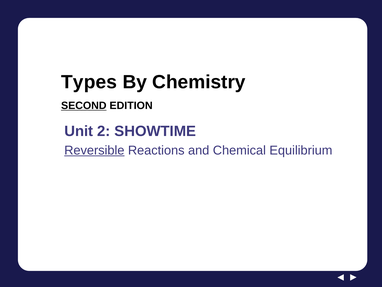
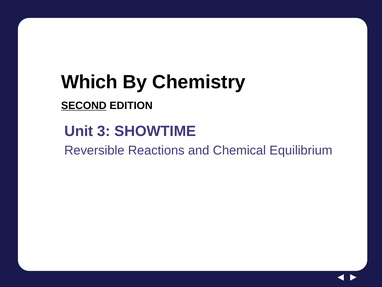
Types: Types -> Which
2: 2 -> 3
Reversible underline: present -> none
